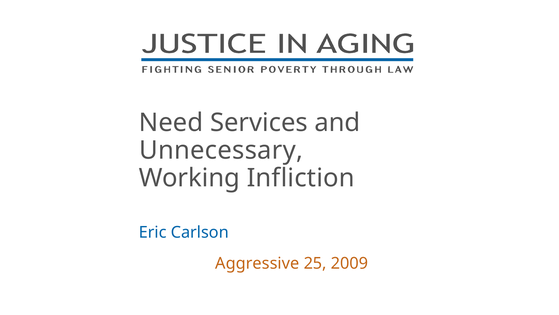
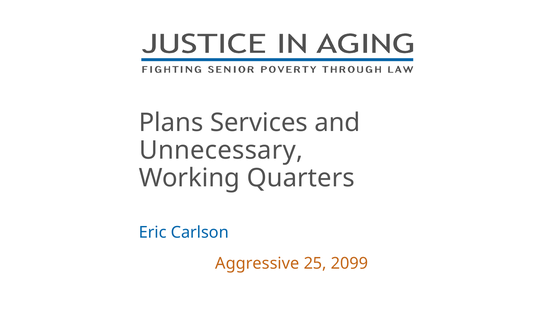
Need: Need -> Plans
Infliction: Infliction -> Quarters
2009: 2009 -> 2099
